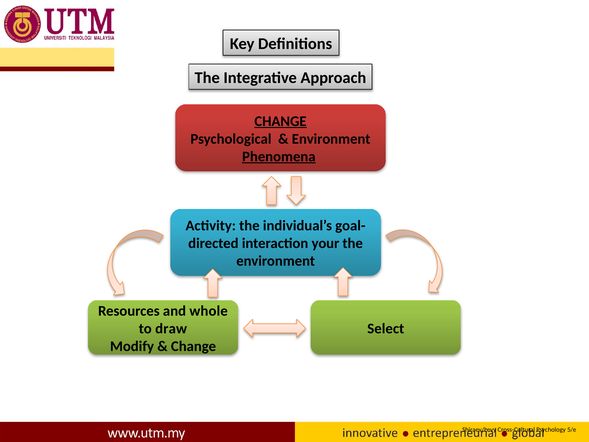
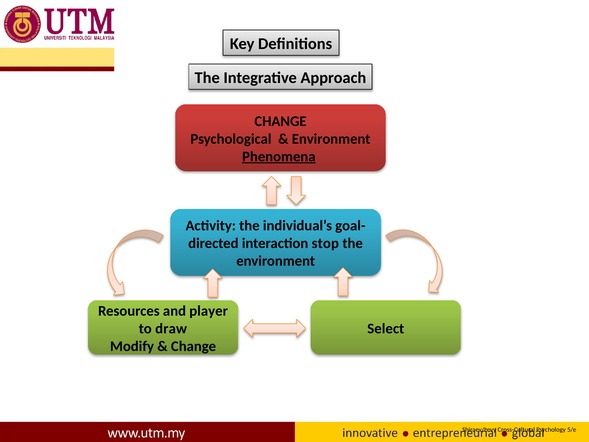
CHANGE at (280, 121) underline: present -> none
your: your -> stop
whole: whole -> player
